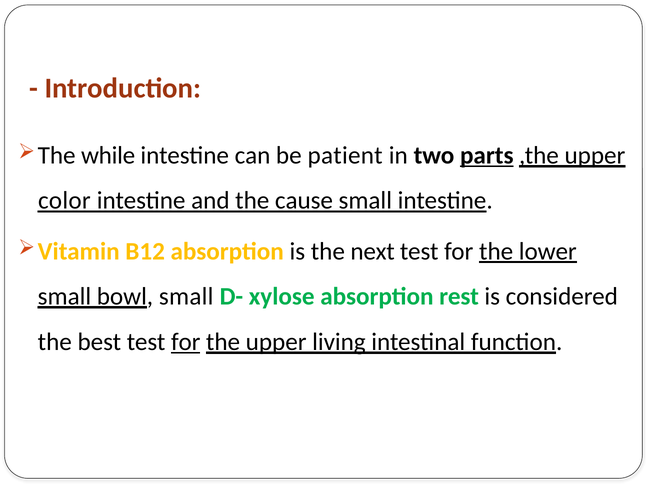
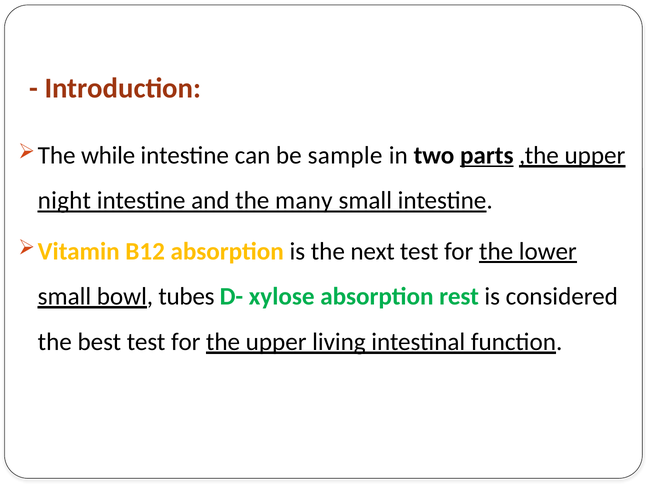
patient: patient -> sample
color: color -> night
cause: cause -> many
bowl small: small -> tubes
for at (186, 342) underline: present -> none
